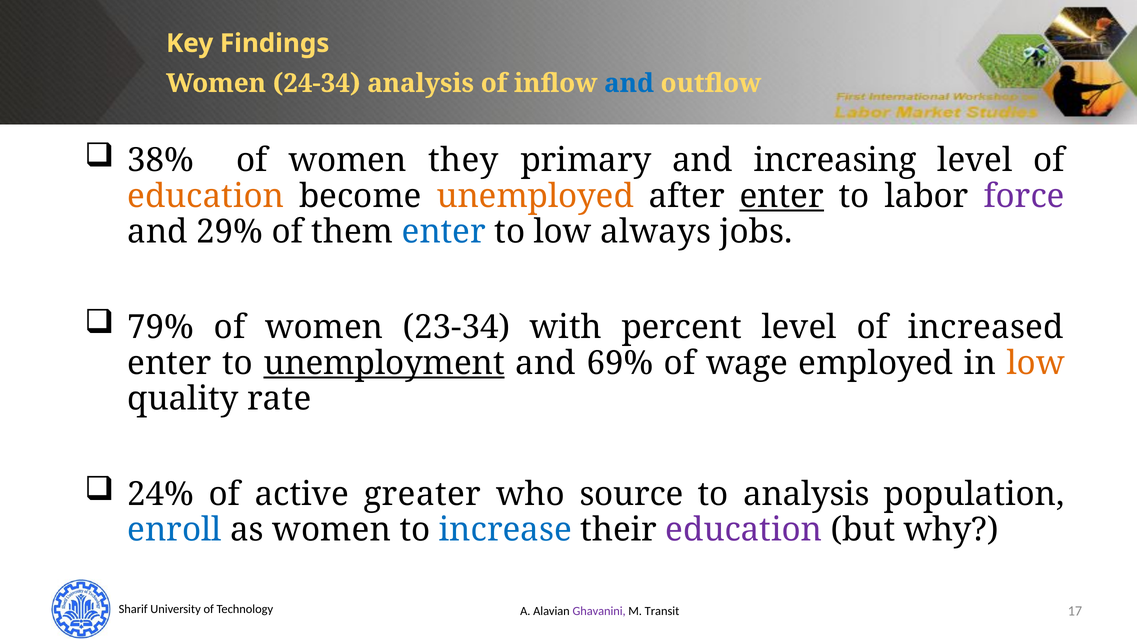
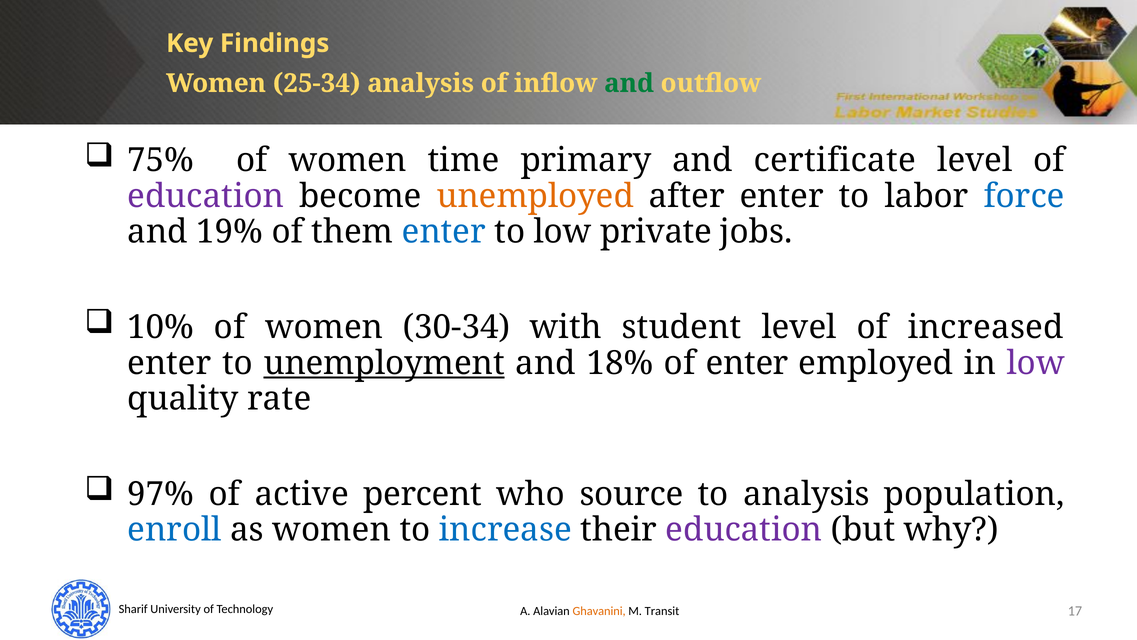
24-34: 24-34 -> 25-34
and at (629, 83) colour: blue -> green
38%: 38% -> 75%
they: they -> time
increasing: increasing -> certificate
education at (206, 196) colour: orange -> purple
enter at (782, 196) underline: present -> none
force colour: purple -> blue
29%: 29% -> 19%
always: always -> private
79%: 79% -> 10%
23-34: 23-34 -> 30-34
percent: percent -> student
69%: 69% -> 18%
of wage: wage -> enter
low at (1036, 363) colour: orange -> purple
24%: 24% -> 97%
greater: greater -> percent
Ghavanini colour: purple -> orange
